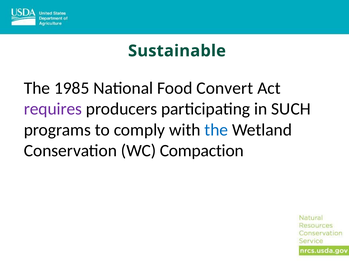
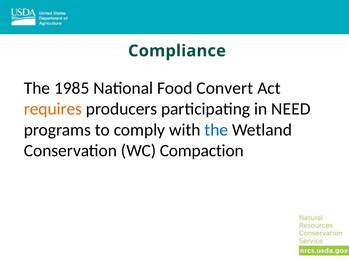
Sustainable: Sustainable -> Compliance
requires colour: purple -> orange
SUCH: SUCH -> NEED
